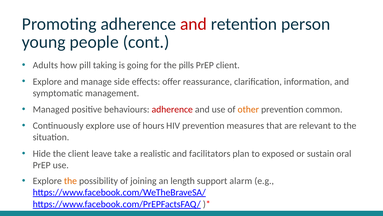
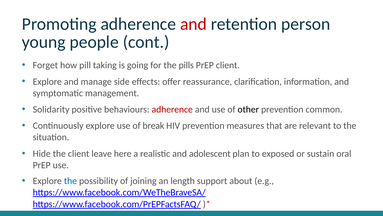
Adults: Adults -> Forget
Managed: Managed -> Solidarity
other colour: orange -> black
hours: hours -> break
take: take -> here
facilitators: facilitators -> adolescent
the at (70, 181) colour: orange -> blue
alarm: alarm -> about
